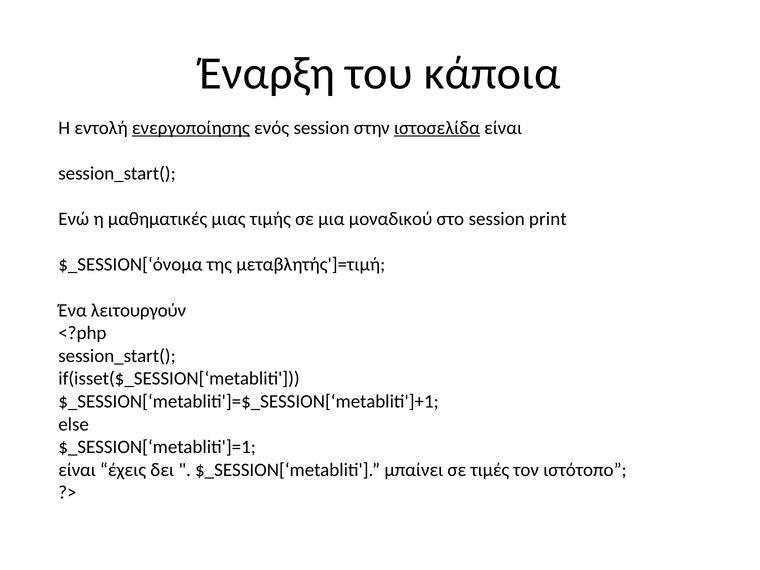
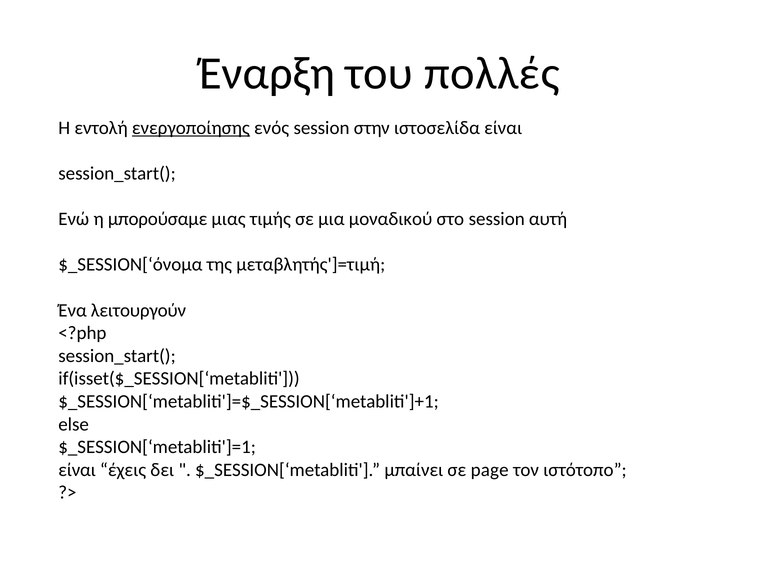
κάποια: κάποια -> πολλές
ιστοσελίδα underline: present -> none
μαθηματικές: μαθηματικές -> μπορούσαμε
print: print -> αυτή
τιμές: τιμές -> page
